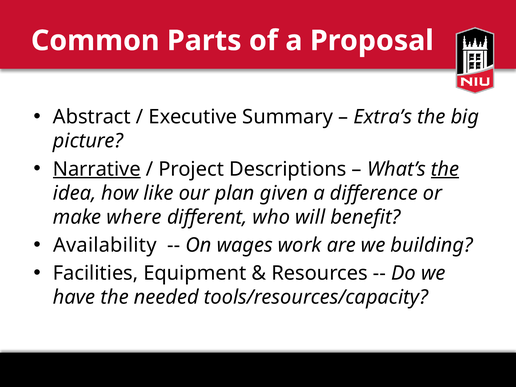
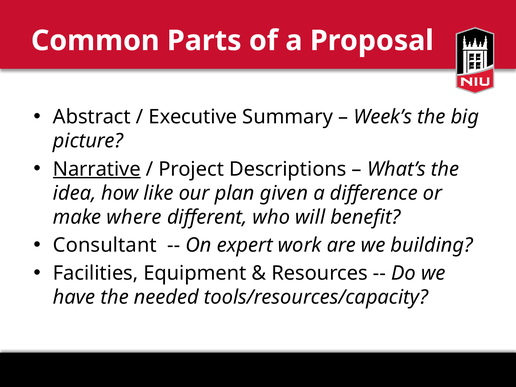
Extra’s: Extra’s -> Week’s
the at (445, 169) underline: present -> none
Availability: Availability -> Consultant
wages: wages -> expert
